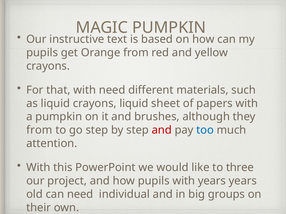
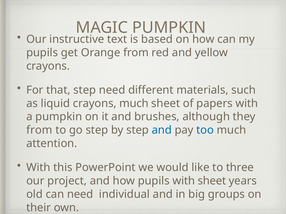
that with: with -> step
crayons liquid: liquid -> much
and at (162, 130) colour: red -> blue
with years: years -> sheet
